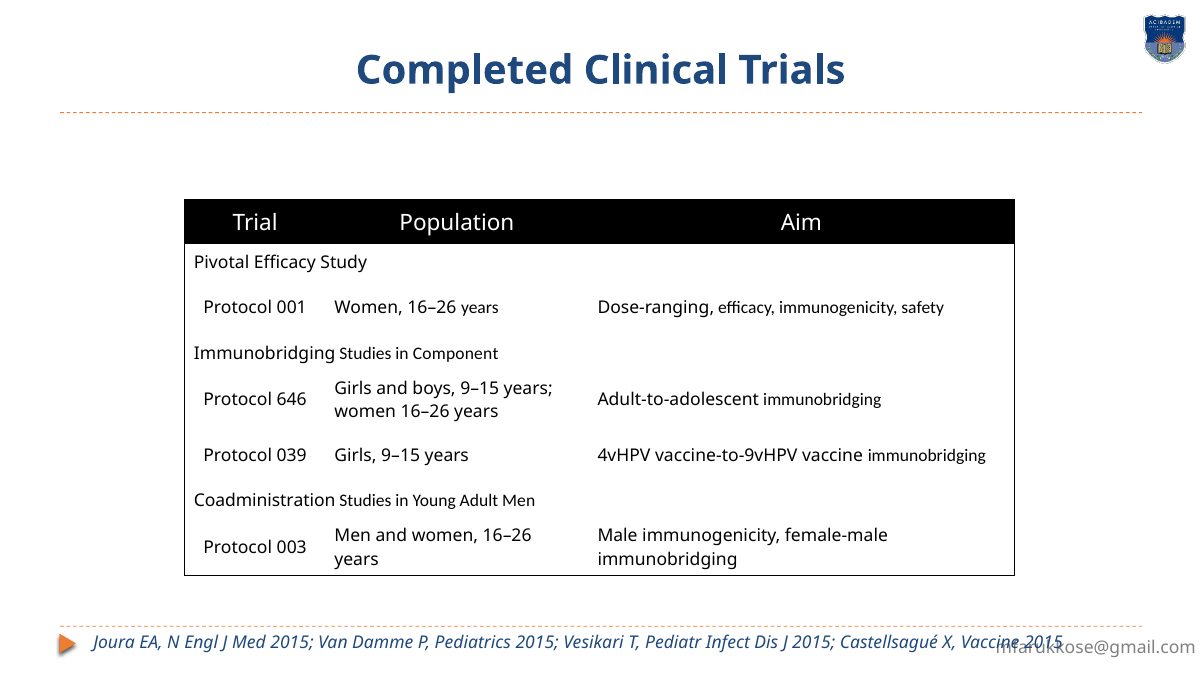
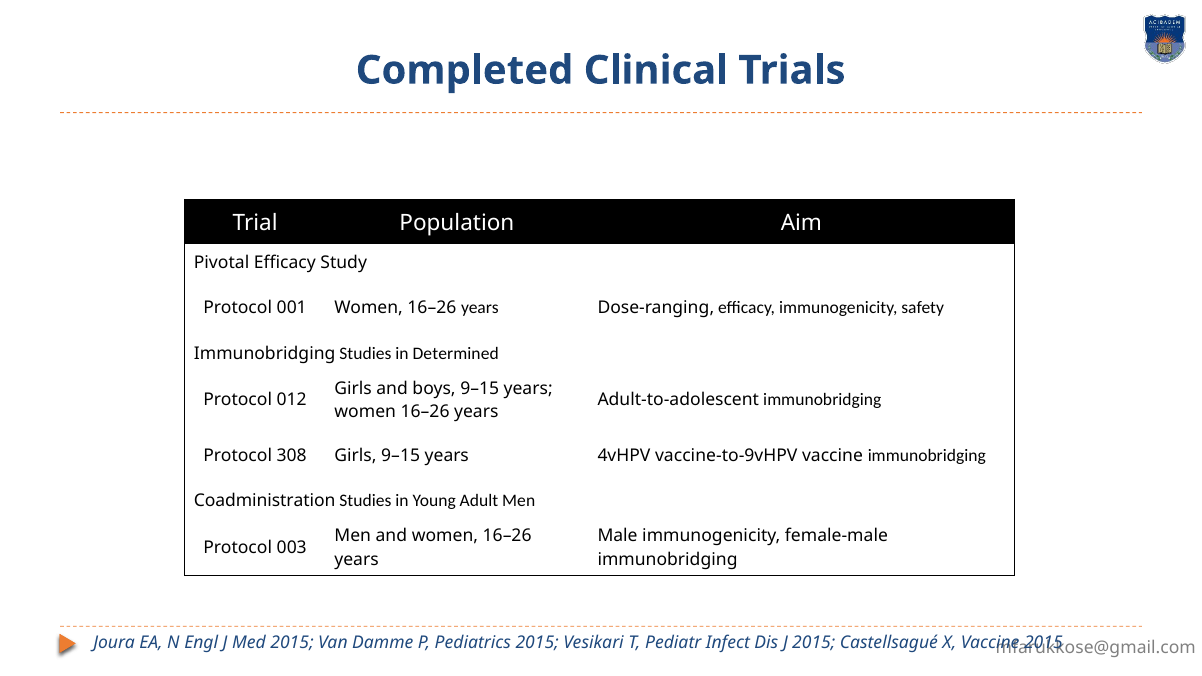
Component: Component -> Determined
646: 646 -> 012
039: 039 -> 308
